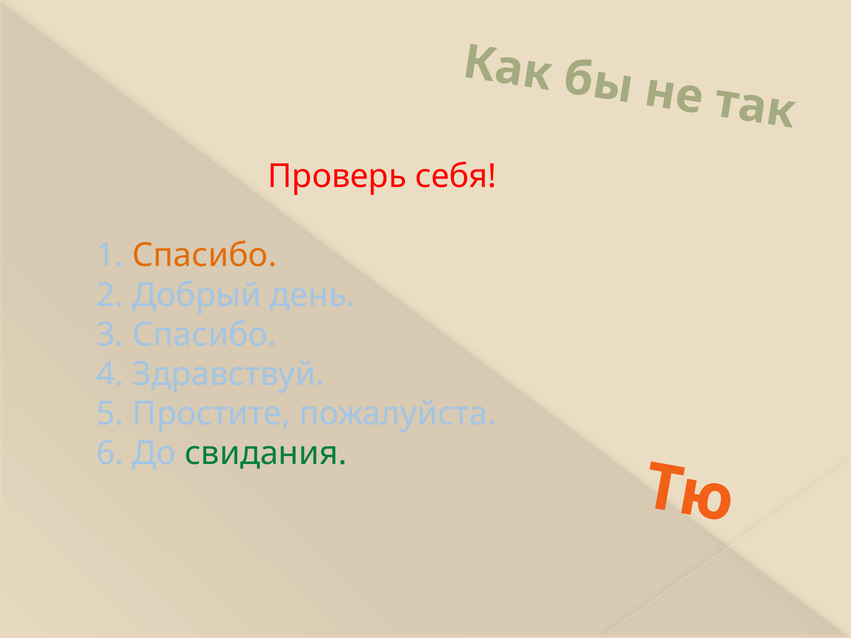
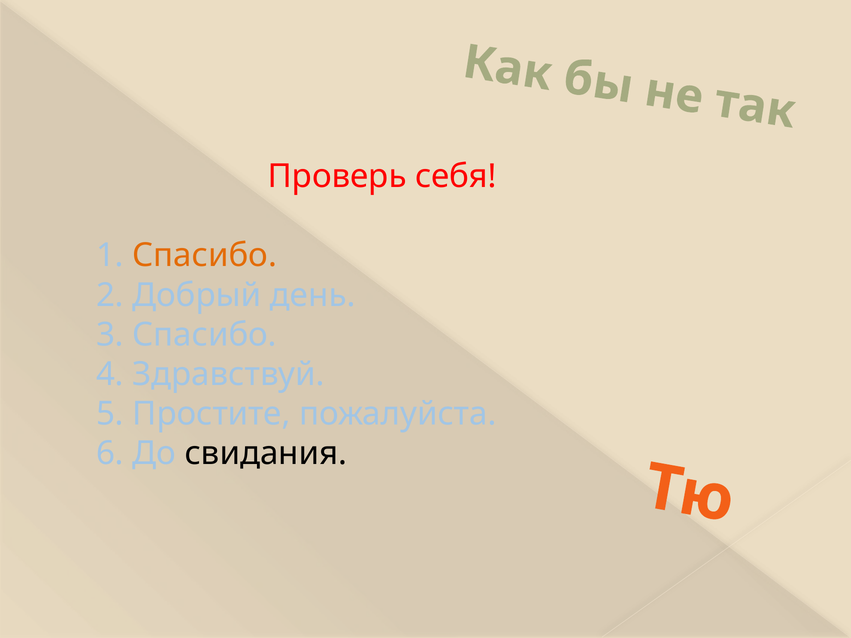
свидания colour: green -> black
